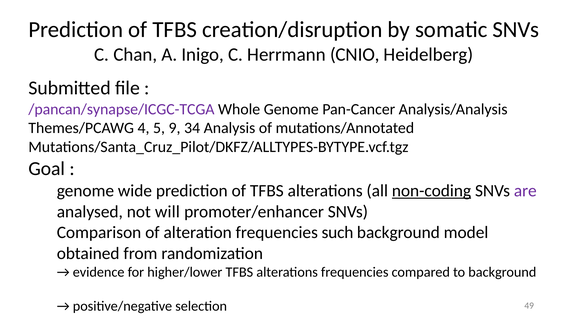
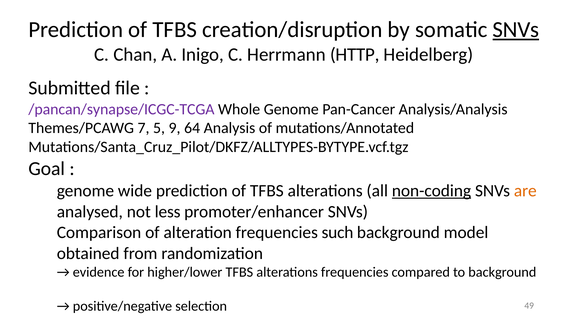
SNVs at (516, 30) underline: none -> present
CNIO: CNIO -> HTTP
4: 4 -> 7
34: 34 -> 64
are colour: purple -> orange
will: will -> less
